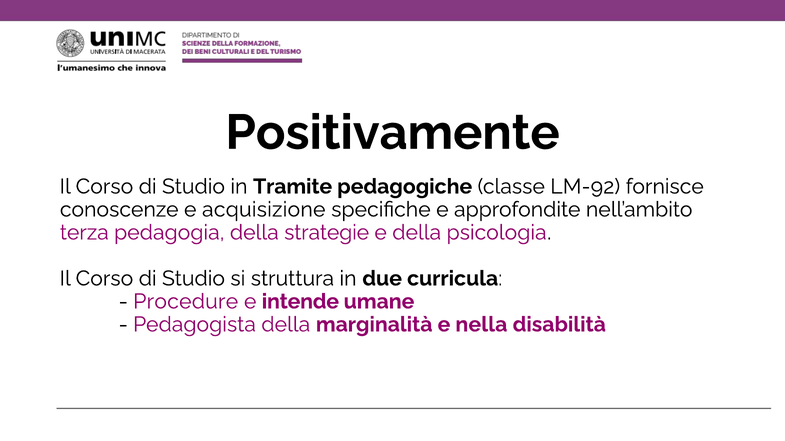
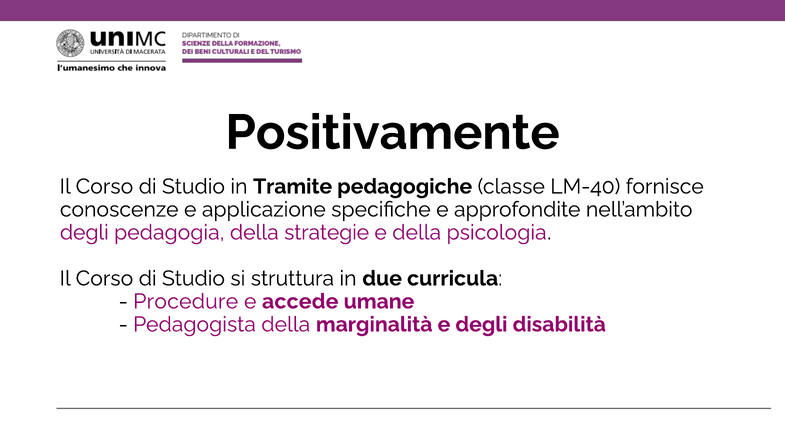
LM-92: LM-92 -> LM-40
acquisizione: acquisizione -> applicazione
terza at (84, 233): terza -> degli
intende: intende -> accede
e nella: nella -> degli
